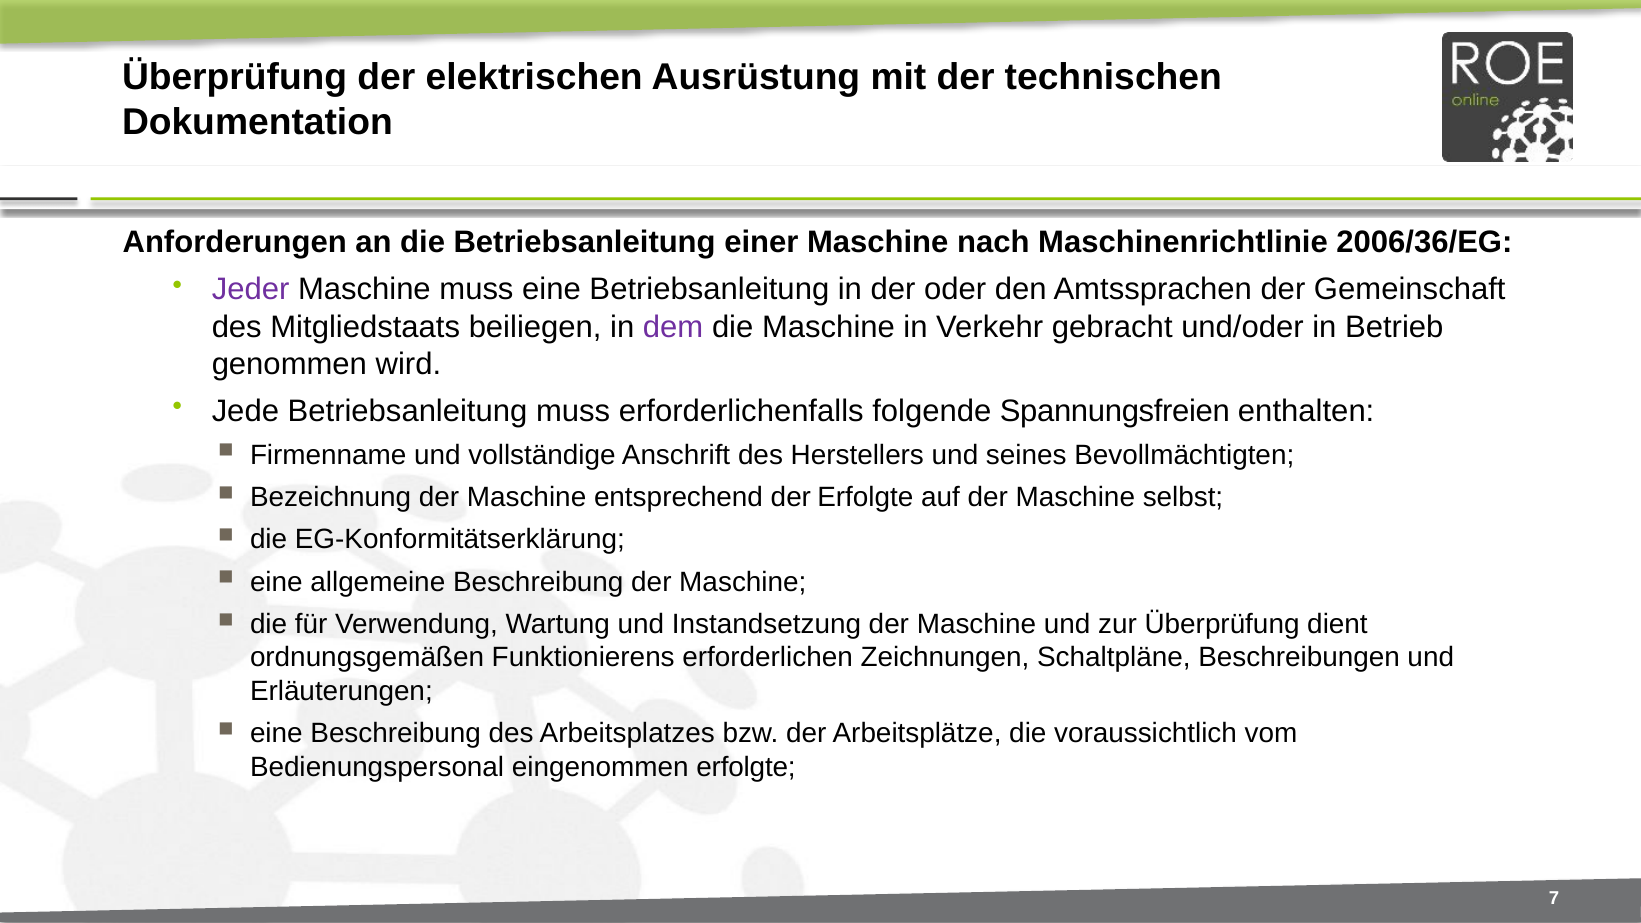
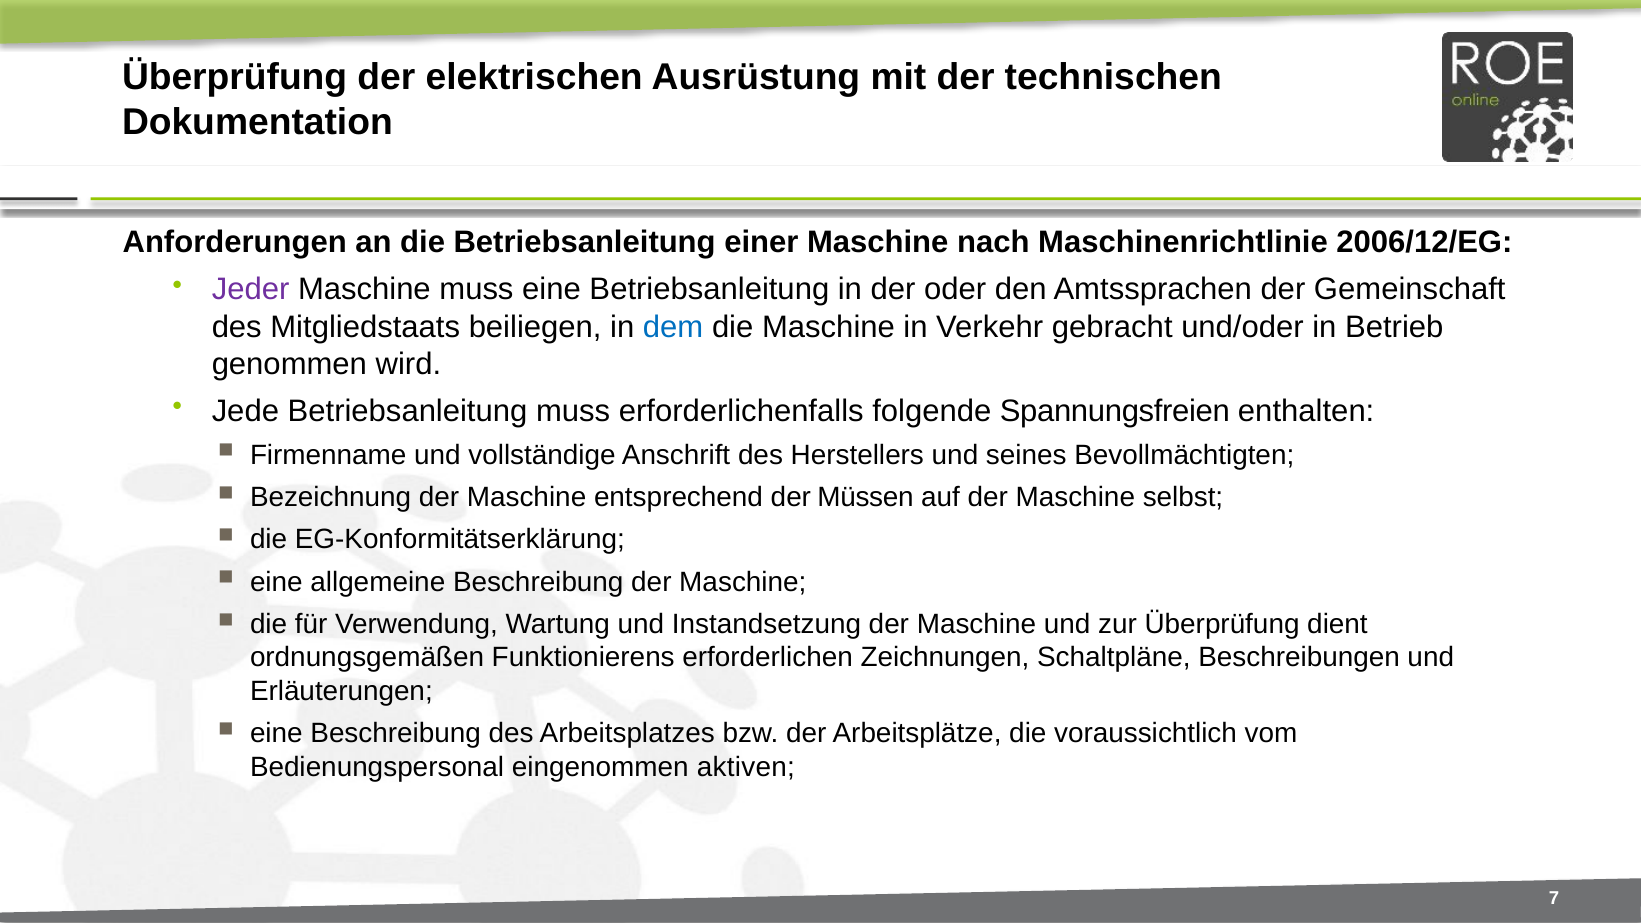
2006/36/EG: 2006/36/EG -> 2006/12/EG
dem colour: purple -> blue
der Erfolgte: Erfolgte -> Müssen
eingenommen erfolgte: erfolgte -> aktiven
